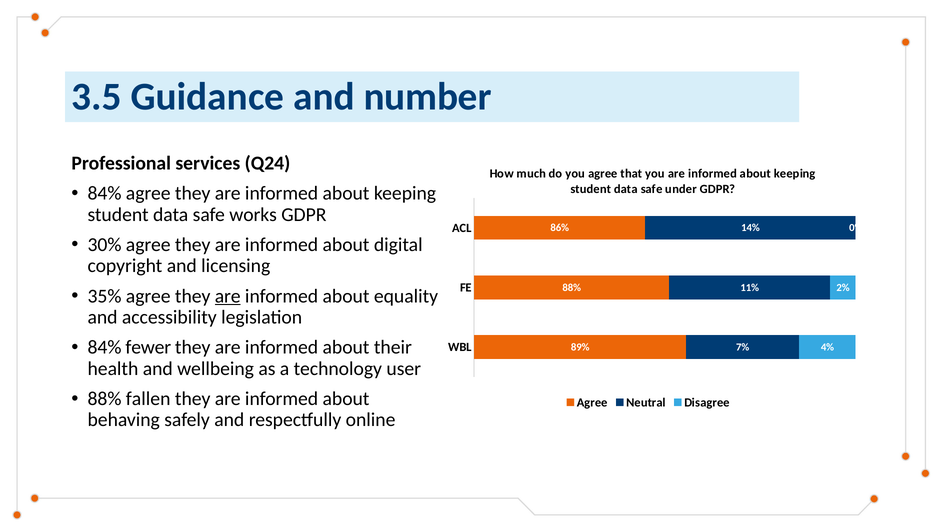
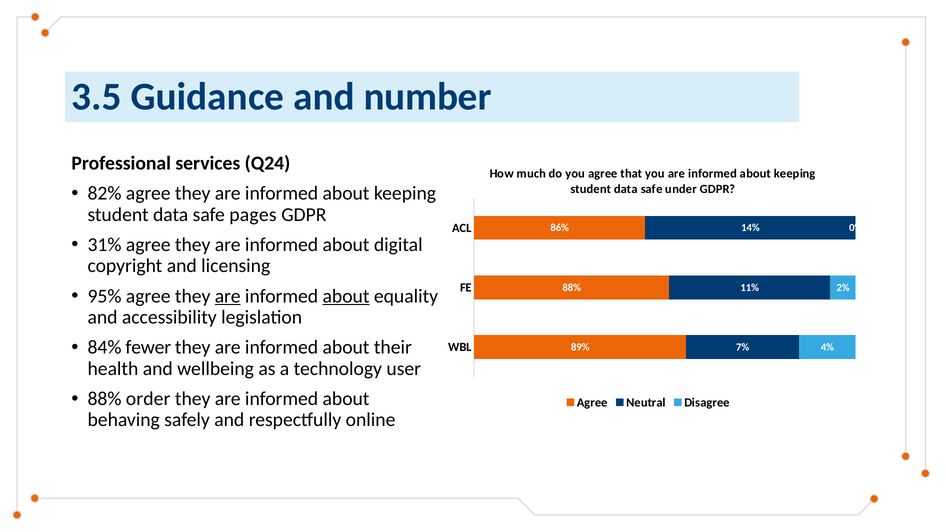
84% at (105, 193): 84% -> 82%
works: works -> pages
30%: 30% -> 31%
35%: 35% -> 95%
about at (346, 296) underline: none -> present
fallen: fallen -> order
